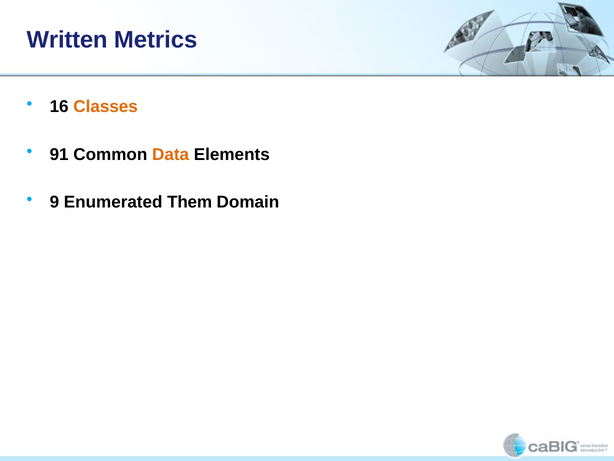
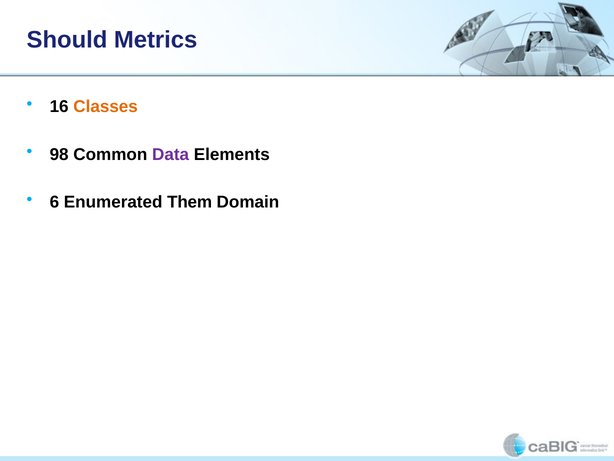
Written: Written -> Should
91: 91 -> 98
Data colour: orange -> purple
9: 9 -> 6
